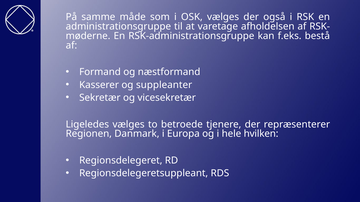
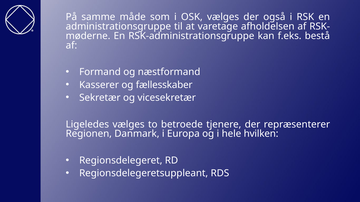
suppleanter: suppleanter -> fællesskaber
